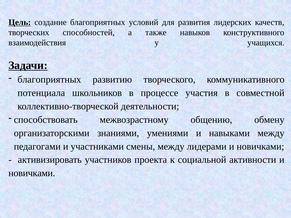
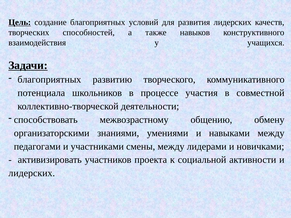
новичками at (32, 173): новичками -> лидерских
